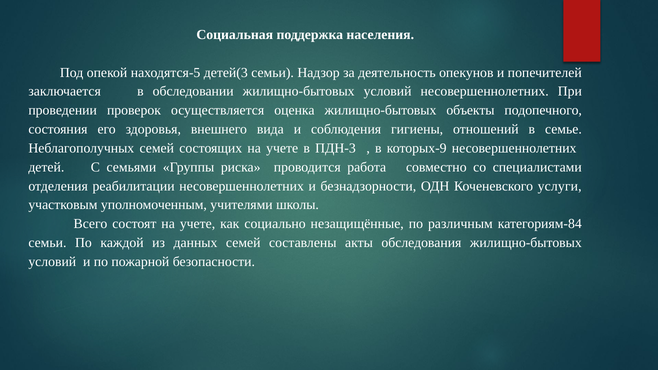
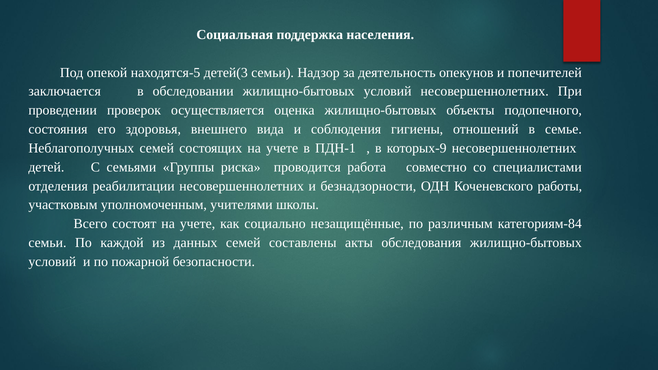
ПДН-3: ПДН-3 -> ПДН-1
услуги: услуги -> работы
